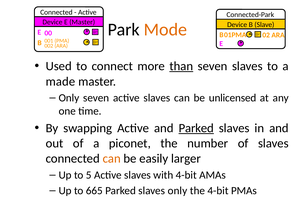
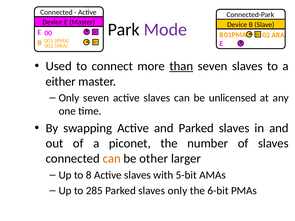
Mode colour: orange -> purple
made: made -> either
Parked at (196, 128) underline: present -> none
easily: easily -> other
5: 5 -> 8
with 4-bit: 4-bit -> 5-bit
665: 665 -> 285
the 4-bit: 4-bit -> 6-bit
